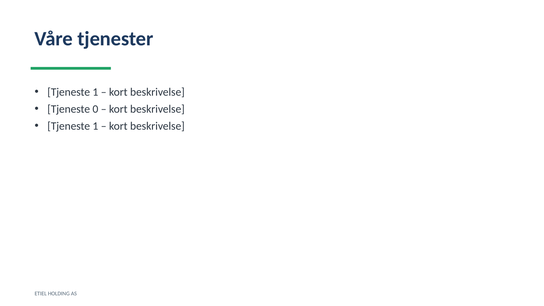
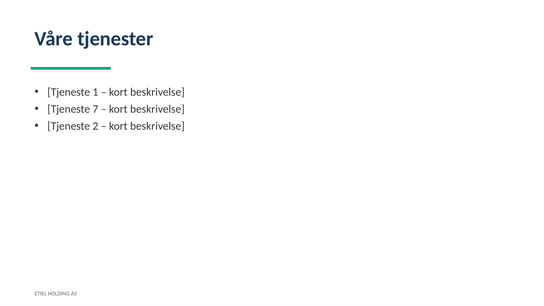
0: 0 -> 7
1 at (95, 126): 1 -> 2
